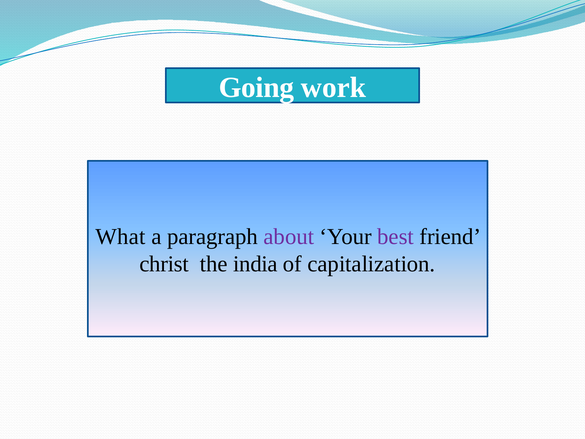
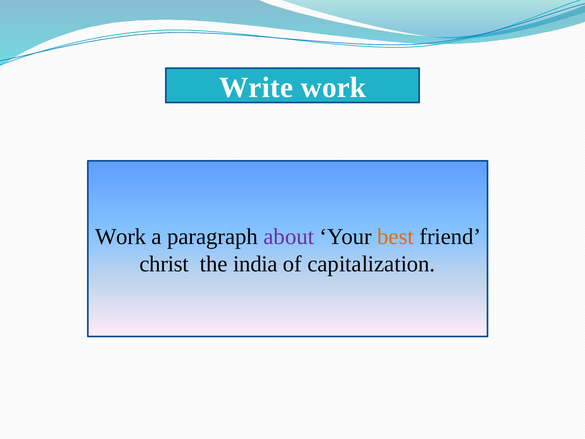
Going: Going -> Write
What at (120, 237): What -> Work
best colour: purple -> orange
